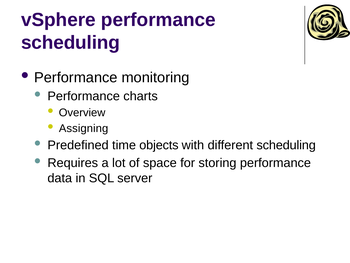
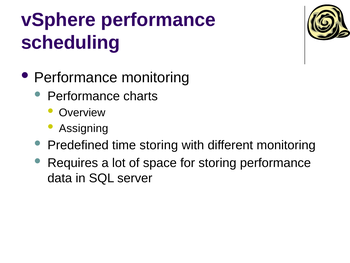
time objects: objects -> storing
different scheduling: scheduling -> monitoring
